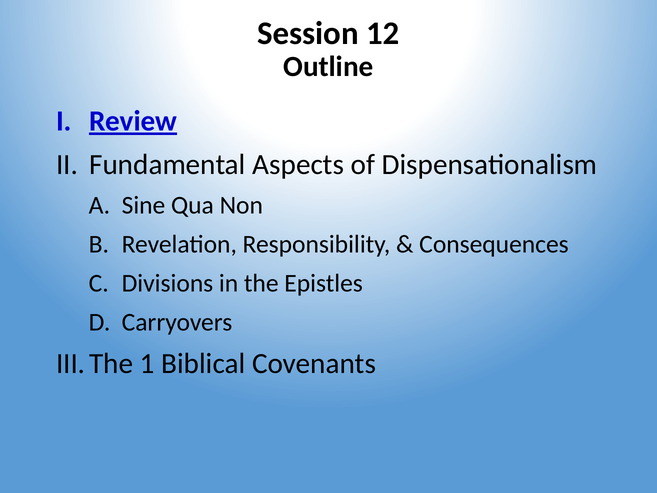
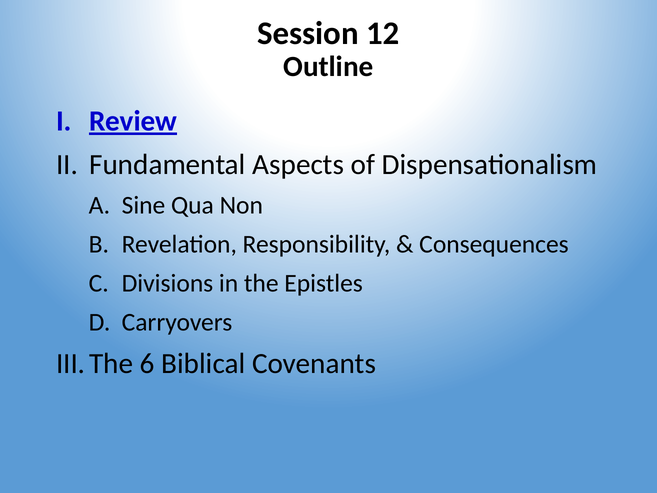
1: 1 -> 6
